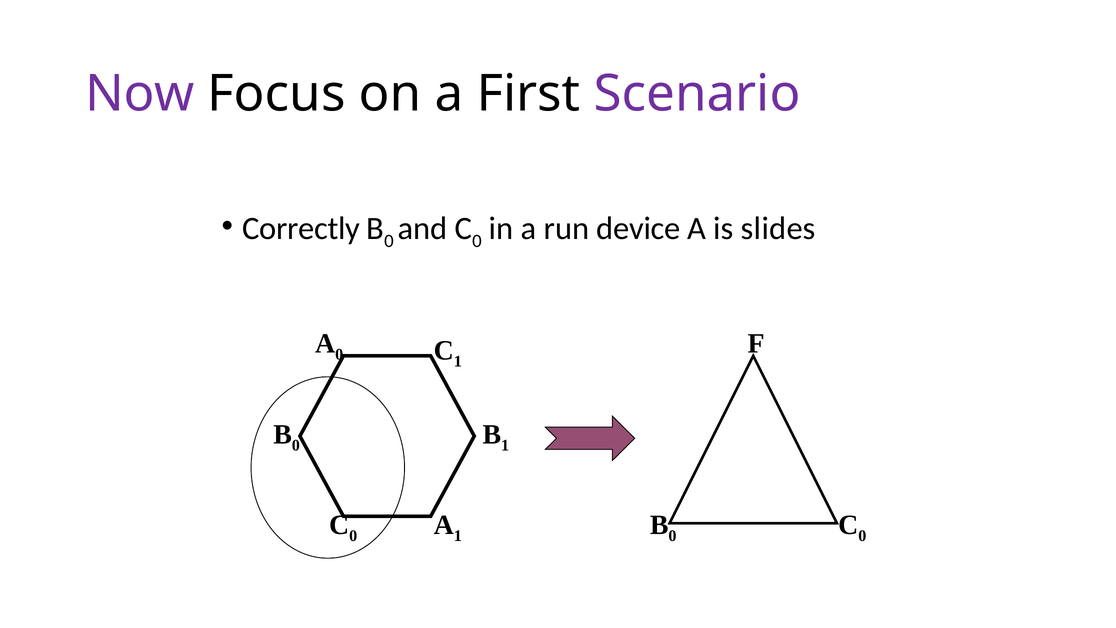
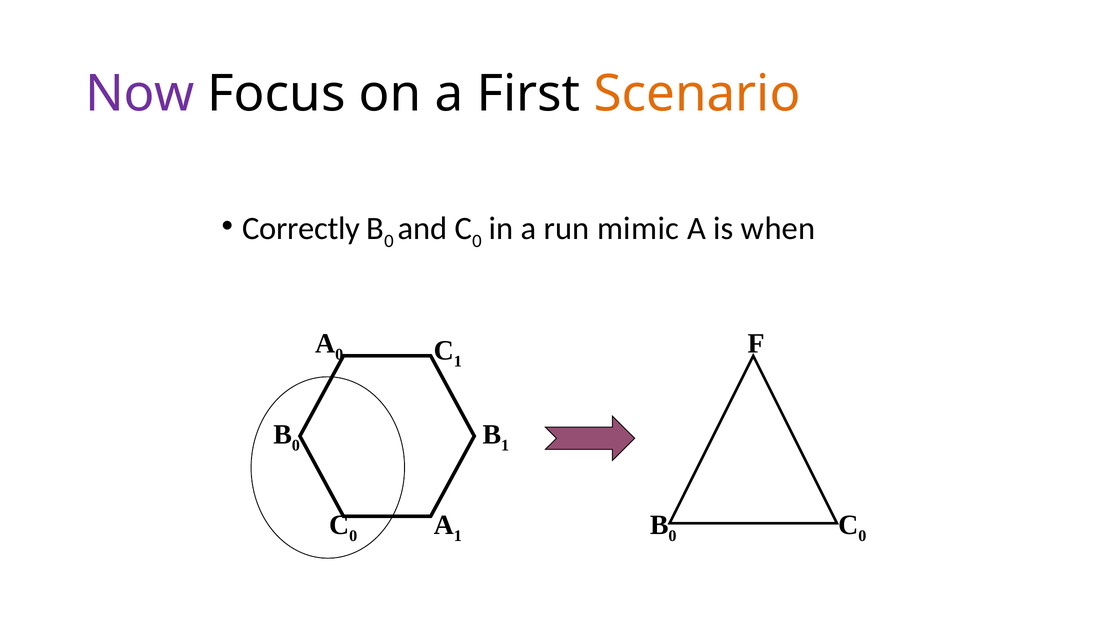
Scenario colour: purple -> orange
device: device -> mimic
slides: slides -> when
